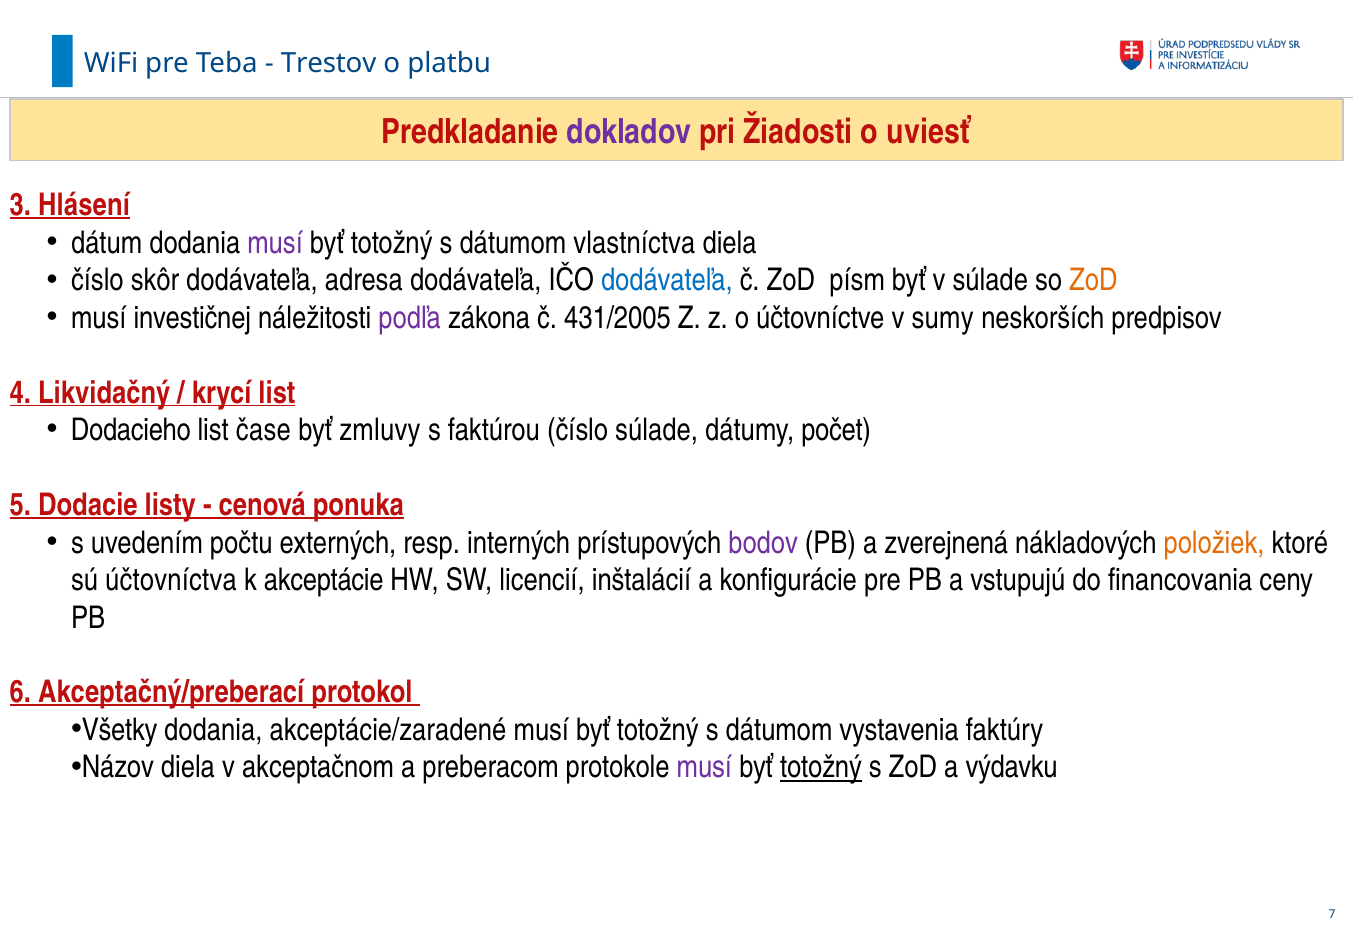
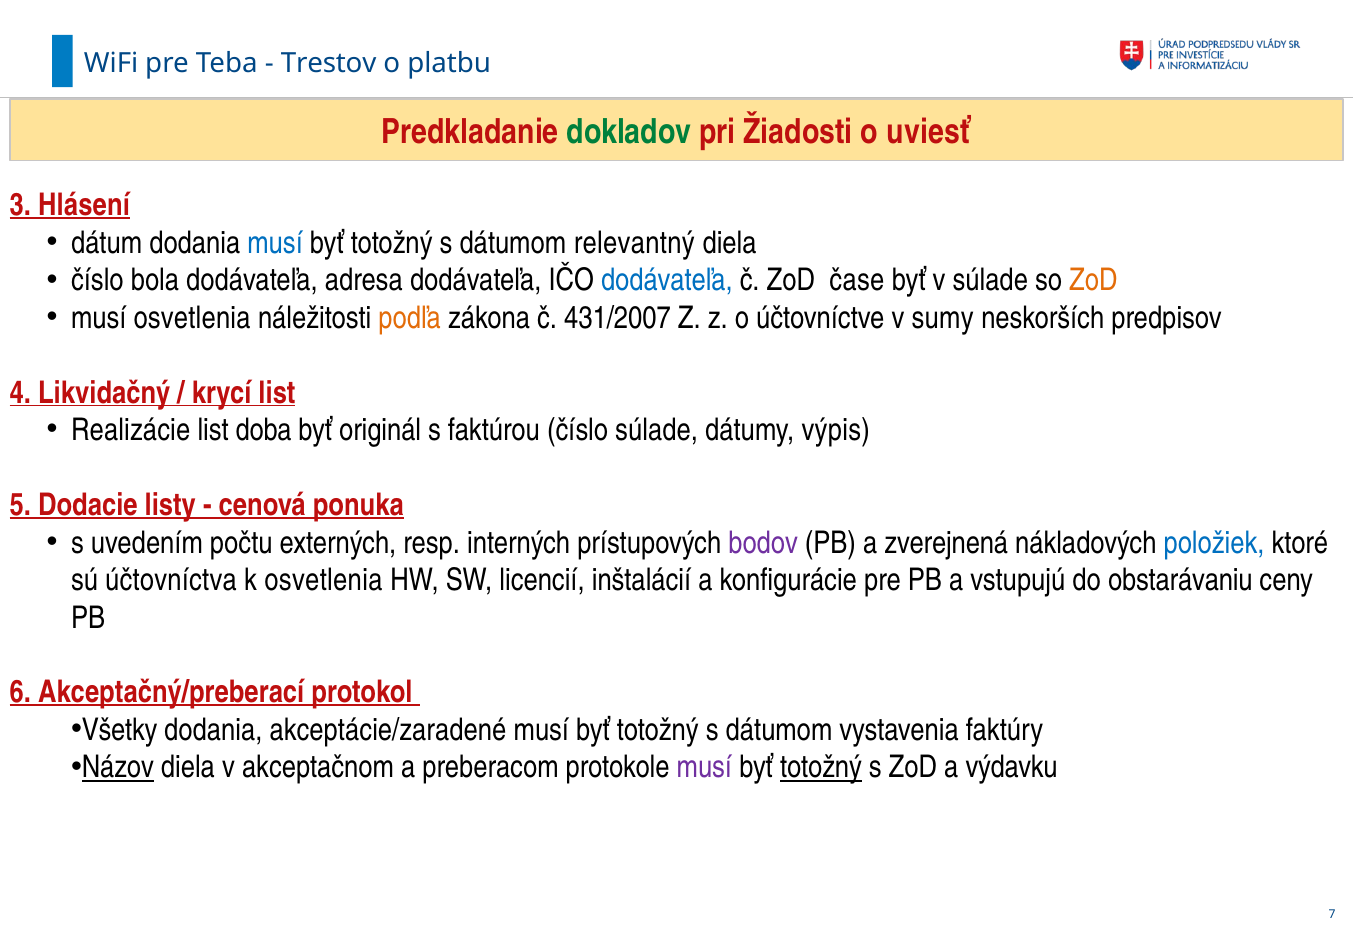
dokladov colour: purple -> green
musí at (275, 243) colour: purple -> blue
vlastníctva: vlastníctva -> relevantný
skôr: skôr -> bola
písm: písm -> čase
musí investičnej: investičnej -> osvetlenia
podľa colour: purple -> orange
431/2005: 431/2005 -> 431/2007
Dodacieho: Dodacieho -> Realizácie
čase: čase -> doba
zmluvy: zmluvy -> originál
počet: počet -> výpis
položiek colour: orange -> blue
k akceptácie: akceptácie -> osvetlenia
financovania: financovania -> obstarávaniu
Názov underline: none -> present
